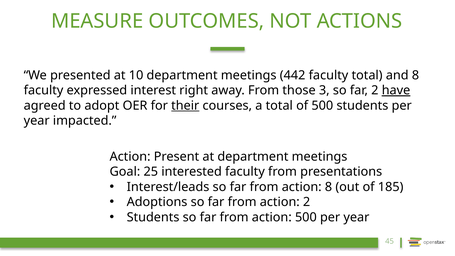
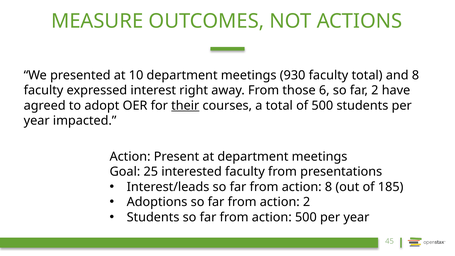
442: 442 -> 930
3: 3 -> 6
have underline: present -> none
